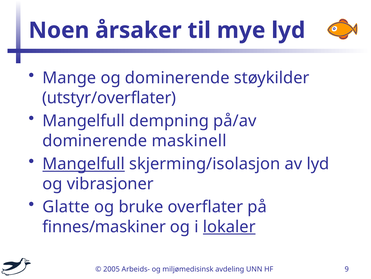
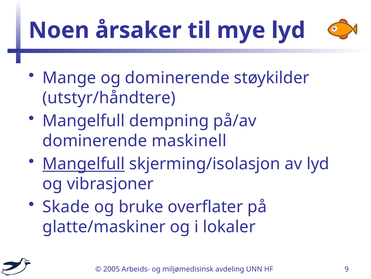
utstyr/overflater: utstyr/overflater -> utstyr/håndtere
Glatte: Glatte -> Skade
finnes/maskiner: finnes/maskiner -> glatte/maskiner
lokaler underline: present -> none
